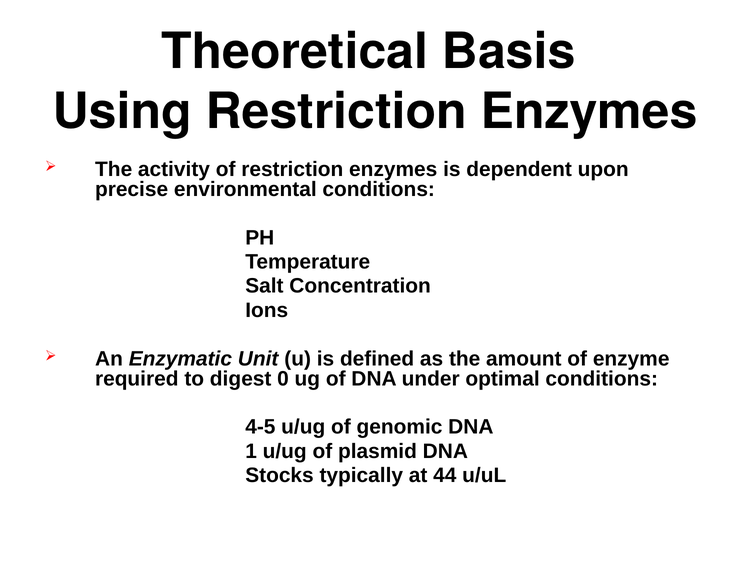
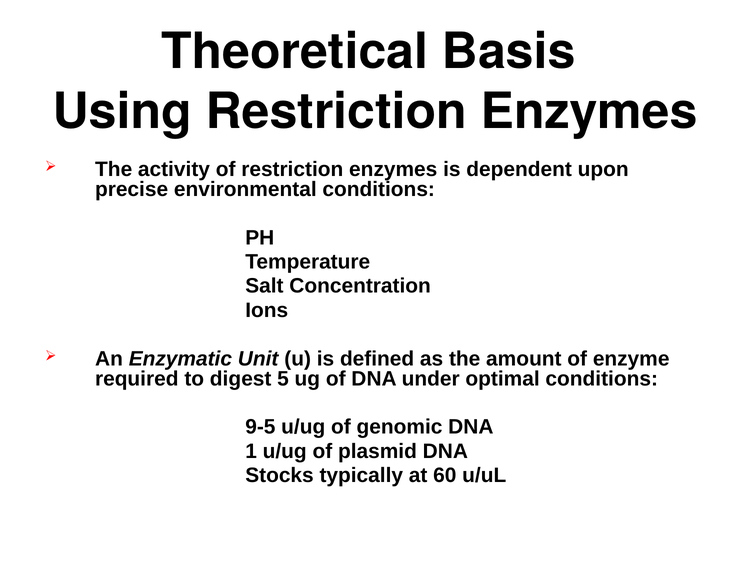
0: 0 -> 5
4-5: 4-5 -> 9-5
44: 44 -> 60
